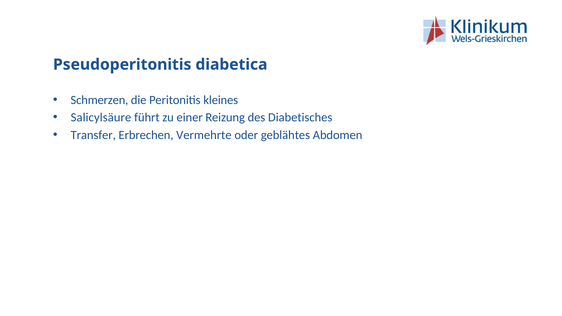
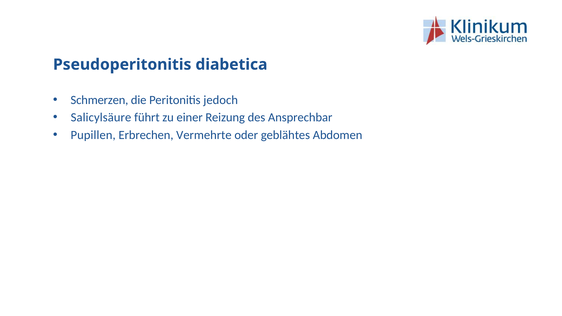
kleines: kleines -> jedoch
Diabetisches: Diabetisches -> Ansprechbar
Transfer: Transfer -> Pupillen
